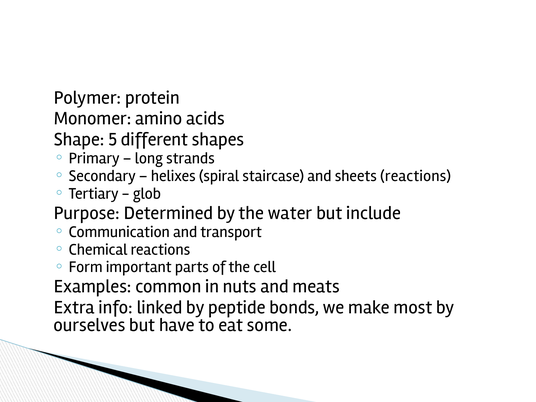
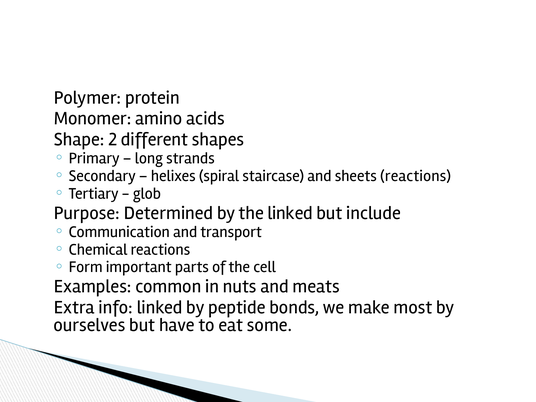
5: 5 -> 2
the water: water -> linked
